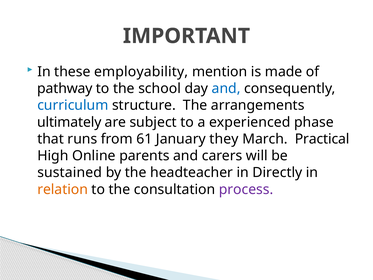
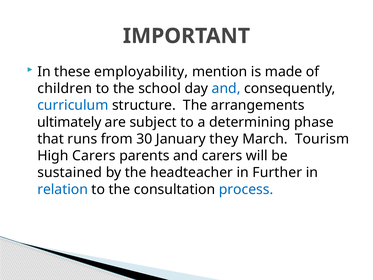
pathway: pathway -> children
experienced: experienced -> determining
61: 61 -> 30
Practical: Practical -> Tourism
High Online: Online -> Carers
Directly: Directly -> Further
relation colour: orange -> blue
process colour: purple -> blue
